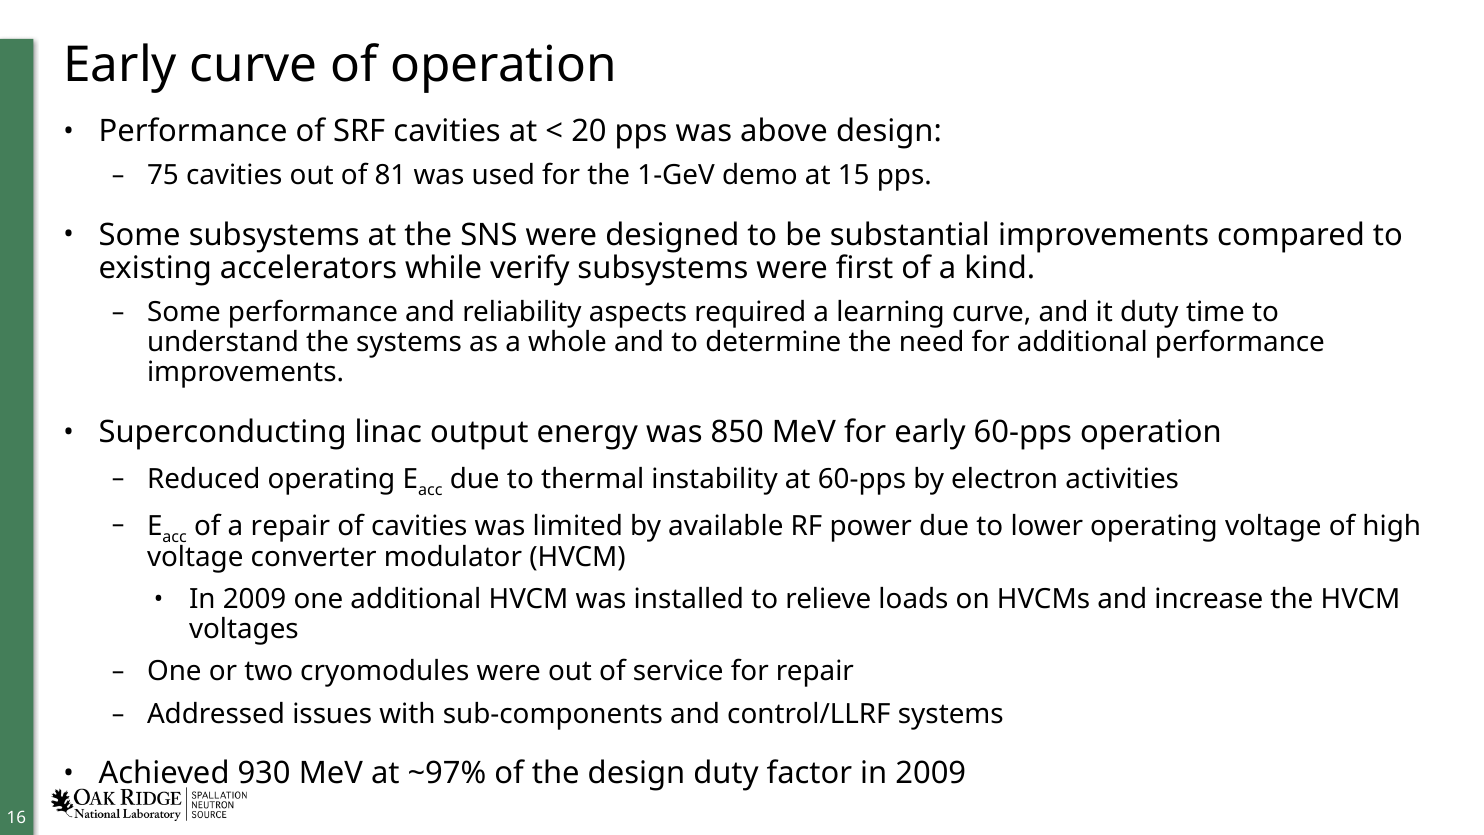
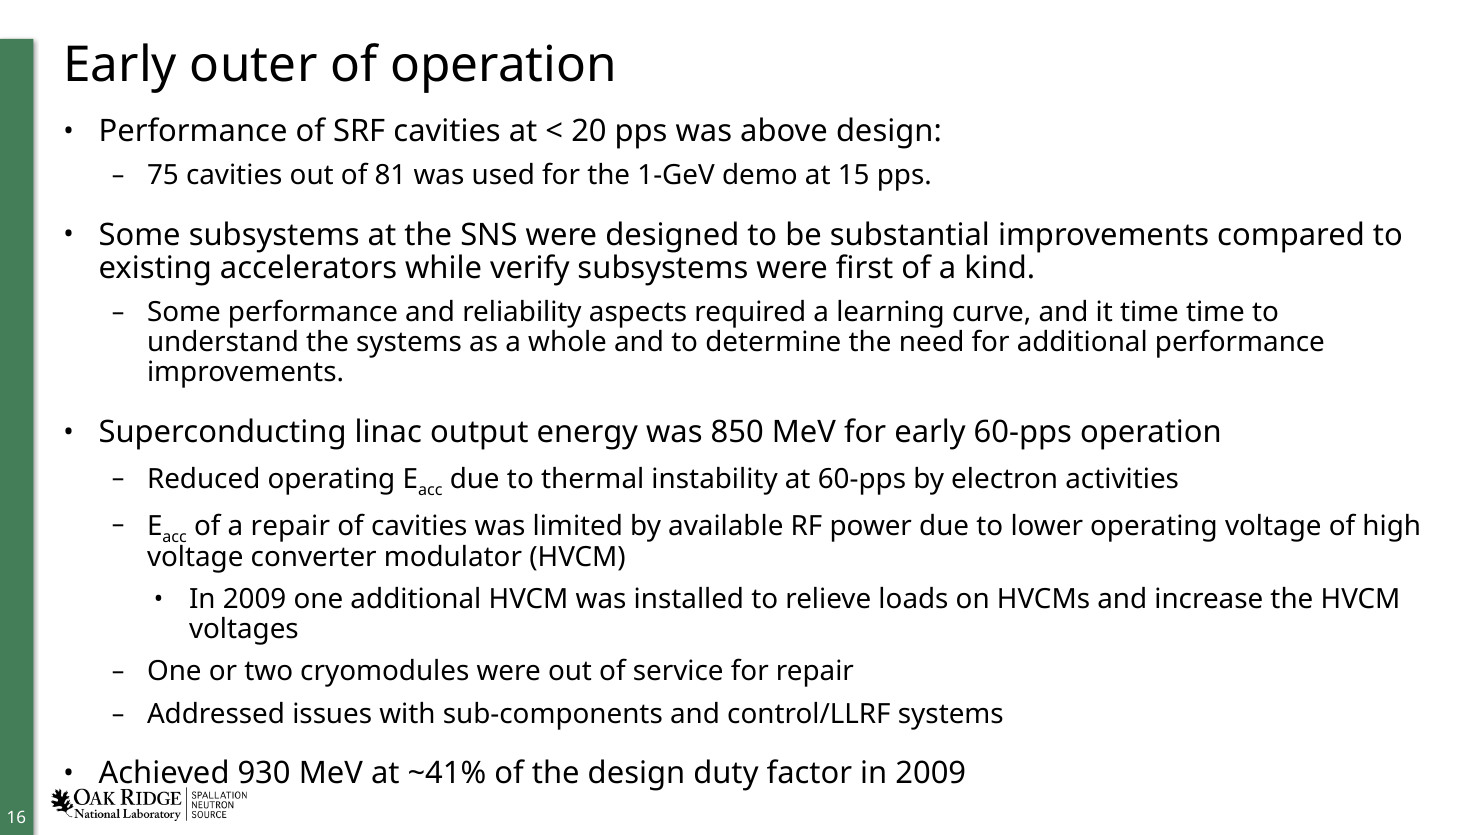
Early curve: curve -> outer
it duty: duty -> time
~97%: ~97% -> ~41%
